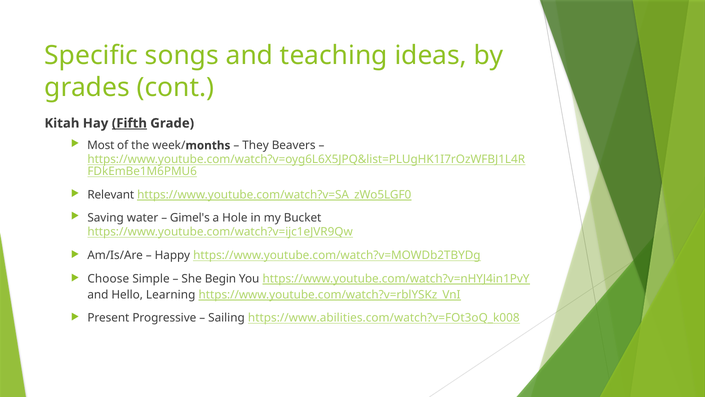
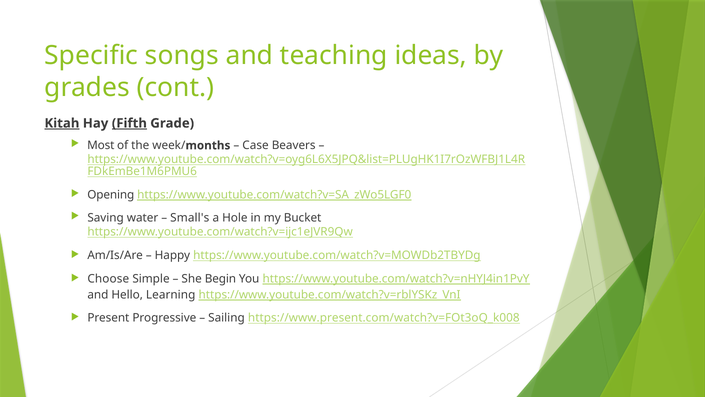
Kitah underline: none -> present
They: They -> Case
Relevant: Relevant -> Opening
Gimel's: Gimel's -> Small's
https://www.abilities.com/watch?v=FOt3oQ_k008: https://www.abilities.com/watch?v=FOt3oQ_k008 -> https://www.present.com/watch?v=FOt3oQ_k008
